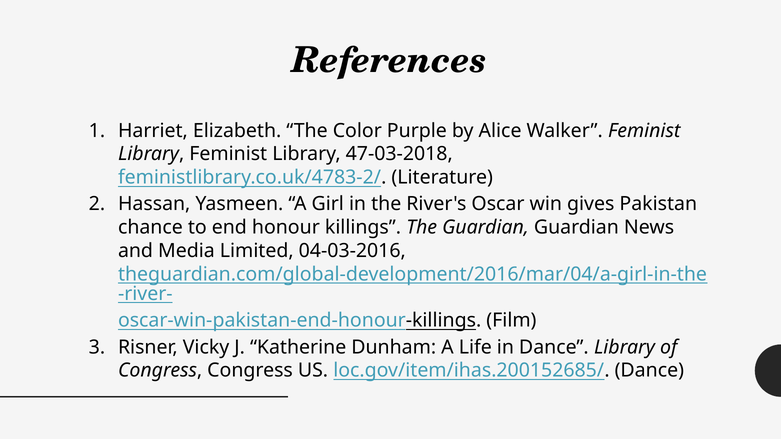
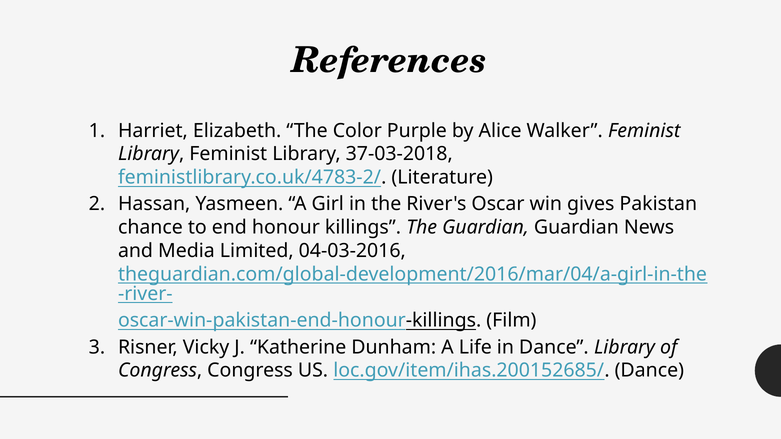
47-03-2018: 47-03-2018 -> 37-03-2018
